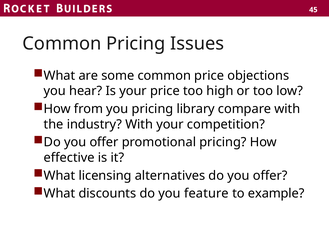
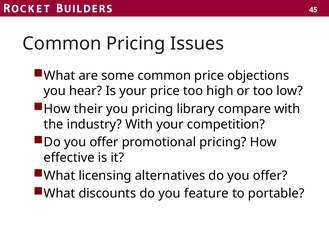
from: from -> their
example: example -> portable
